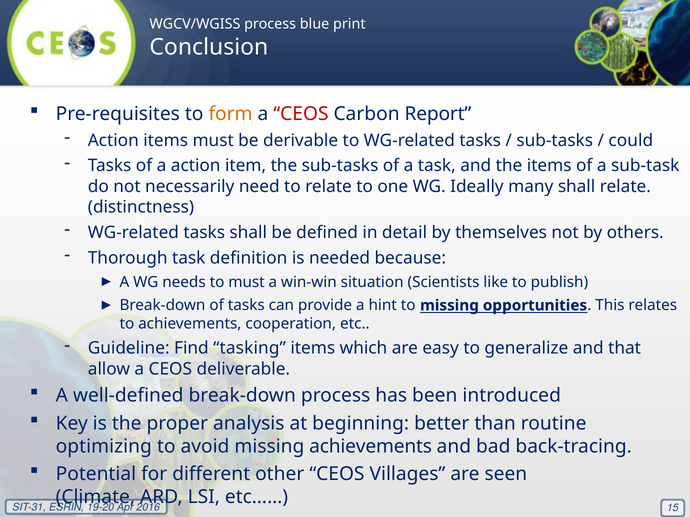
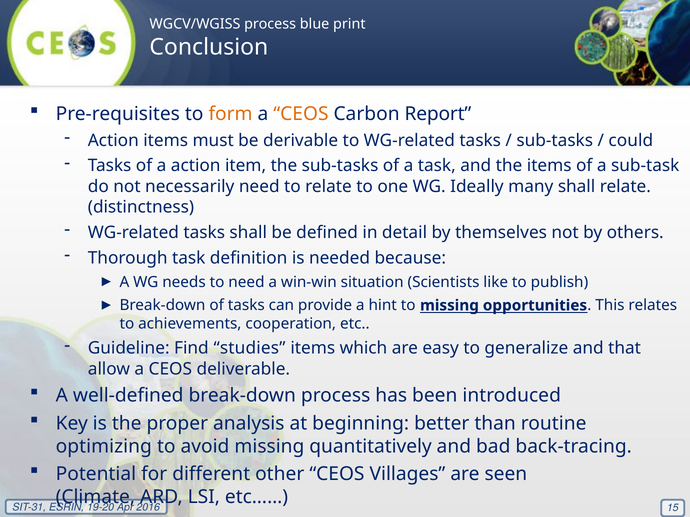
CEOS at (301, 114) colour: red -> orange
to must: must -> need
tasking: tasking -> studies
missing achievements: achievements -> quantitatively
